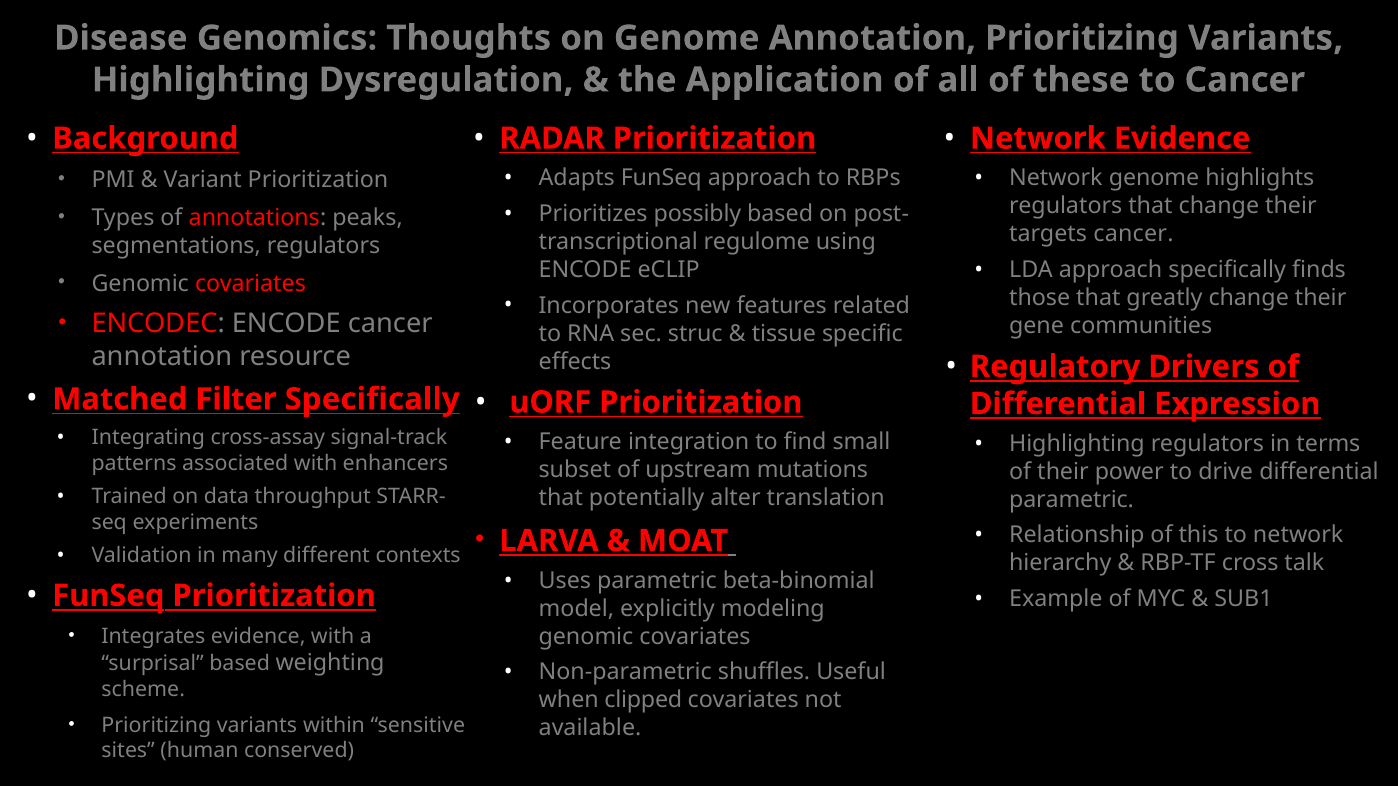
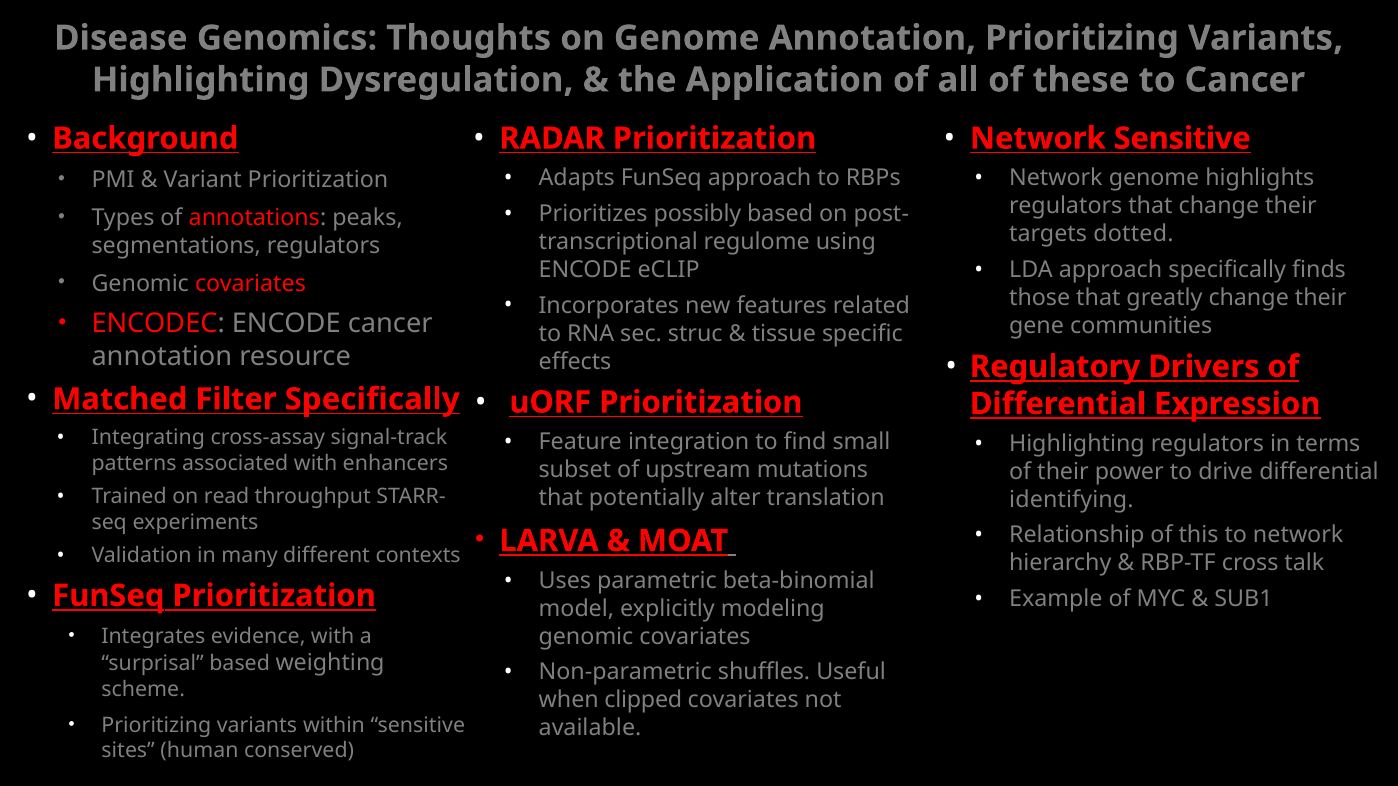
Network Evidence: Evidence -> Sensitive
targets cancer: cancer -> dotted
data: data -> read
parametric at (1072, 500): parametric -> identifying
